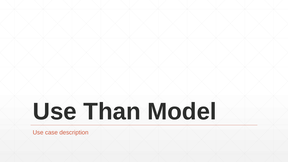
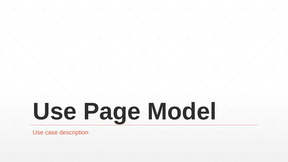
Than: Than -> Page
